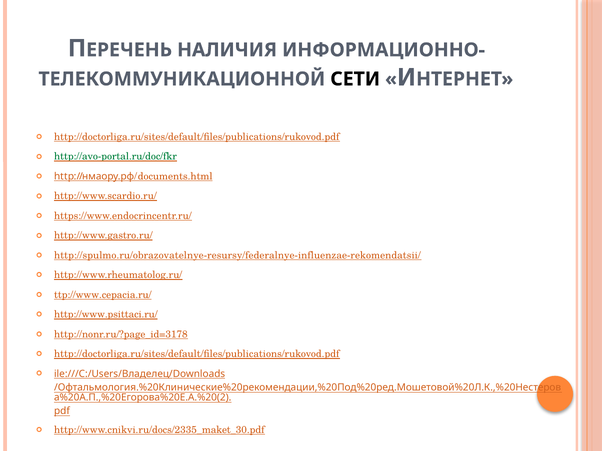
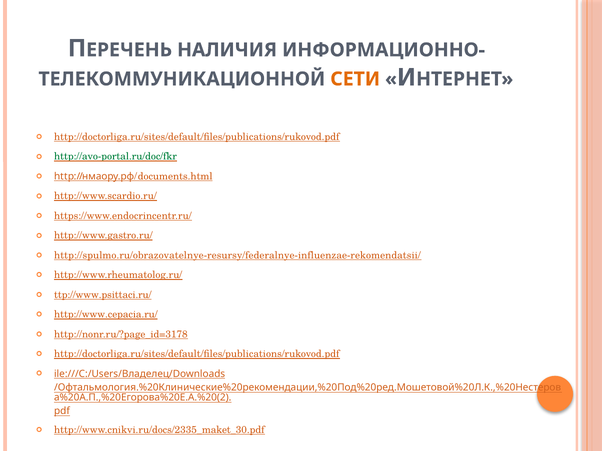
СЕТИ colour: black -> orange
ttp://www.cepacia.ru/: ttp://www.cepacia.ru/ -> ttp://www.psittaci.ru/
http://www.psittaci.ru/: http://www.psittaci.ru/ -> http://www.cepacia.ru/
